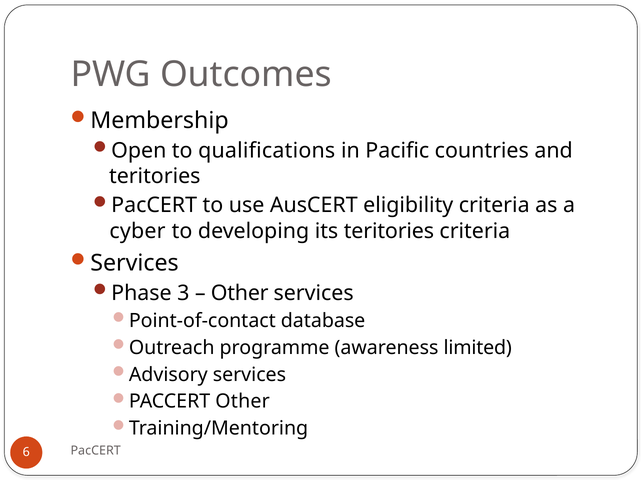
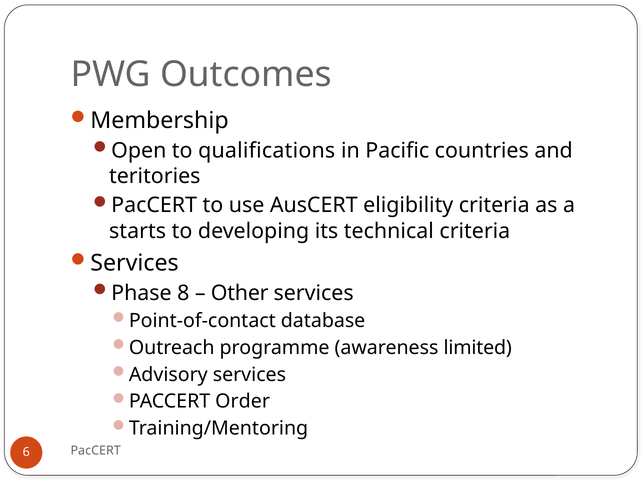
cyber: cyber -> starts
its teritories: teritories -> technical
3: 3 -> 8
PACCERT Other: Other -> Order
